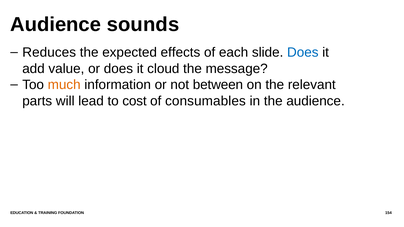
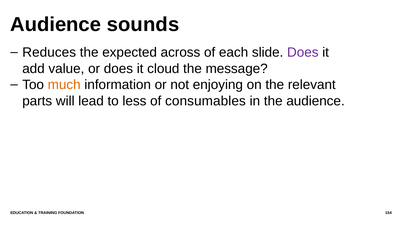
effects: effects -> across
Does at (303, 53) colour: blue -> purple
between: between -> enjoying
cost: cost -> less
